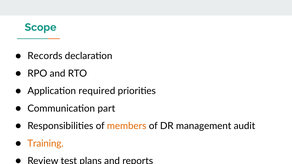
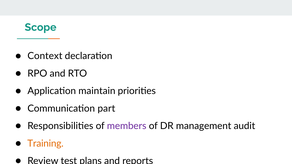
Records: Records -> Context
required: required -> maintain
members colour: orange -> purple
